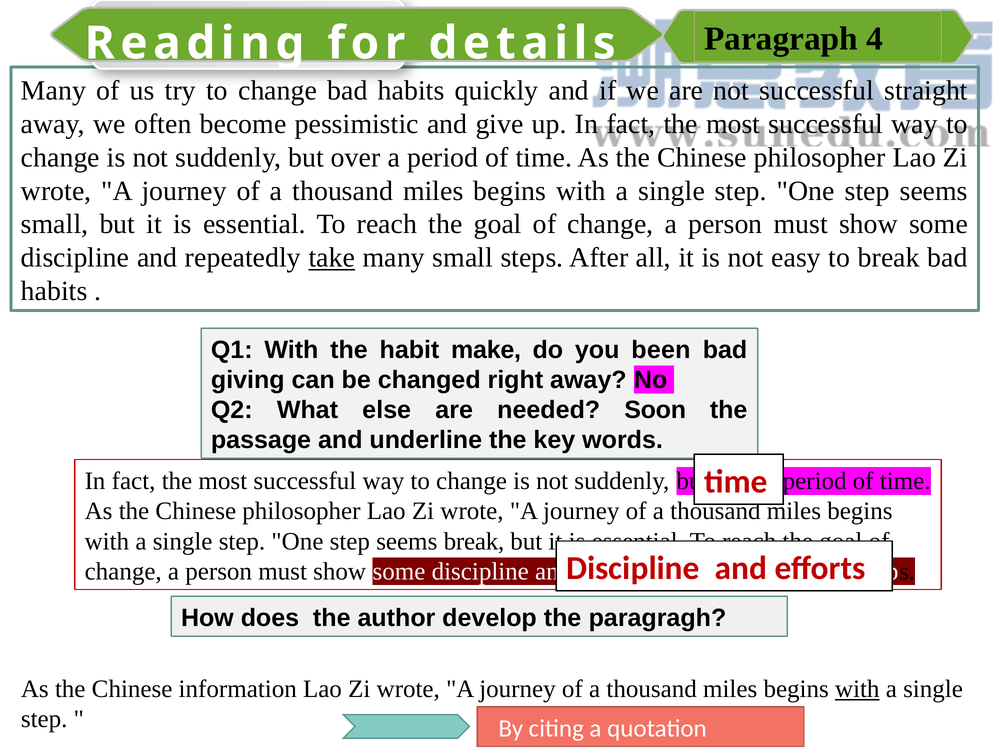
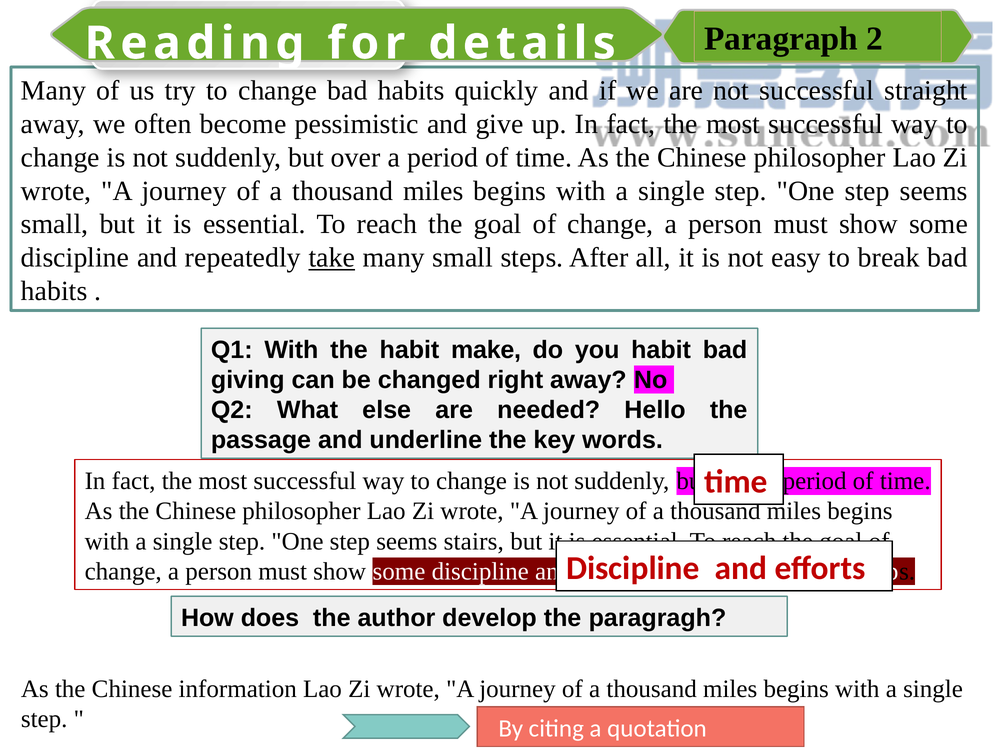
4: 4 -> 2
you been: been -> habit
Soon: Soon -> Hello
seems break: break -> stairs
with at (857, 689) underline: present -> none
